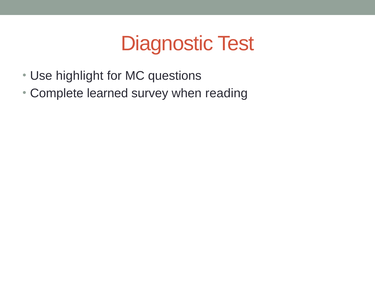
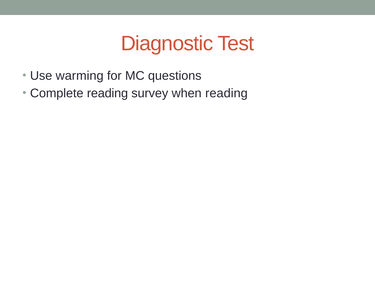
highlight: highlight -> warming
Complete learned: learned -> reading
